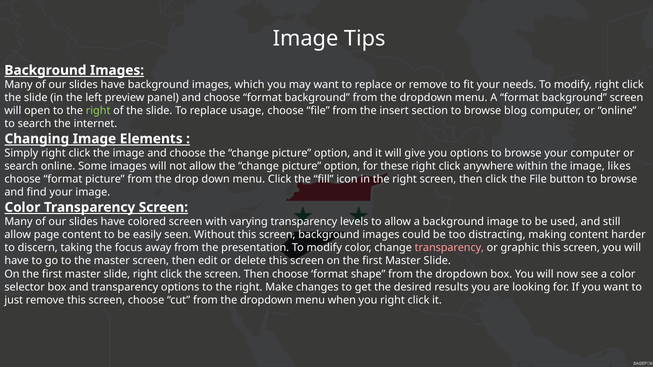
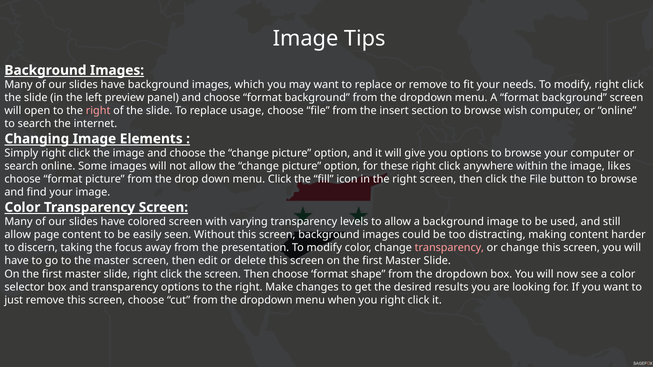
right at (98, 111) colour: light green -> pink
blog: blog -> wish
or graphic: graphic -> change
